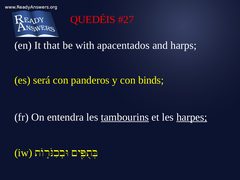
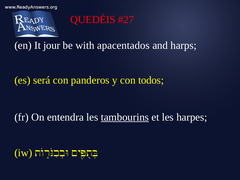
that: that -> jour
binds: binds -> todos
harpes underline: present -> none
